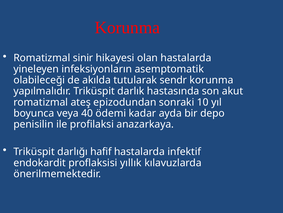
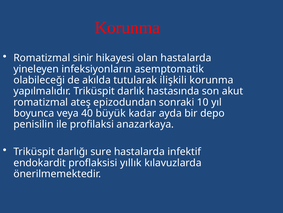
sendr: sendr -> ilişkili
ödemi: ödemi -> büyük
hafif: hafif -> sure
